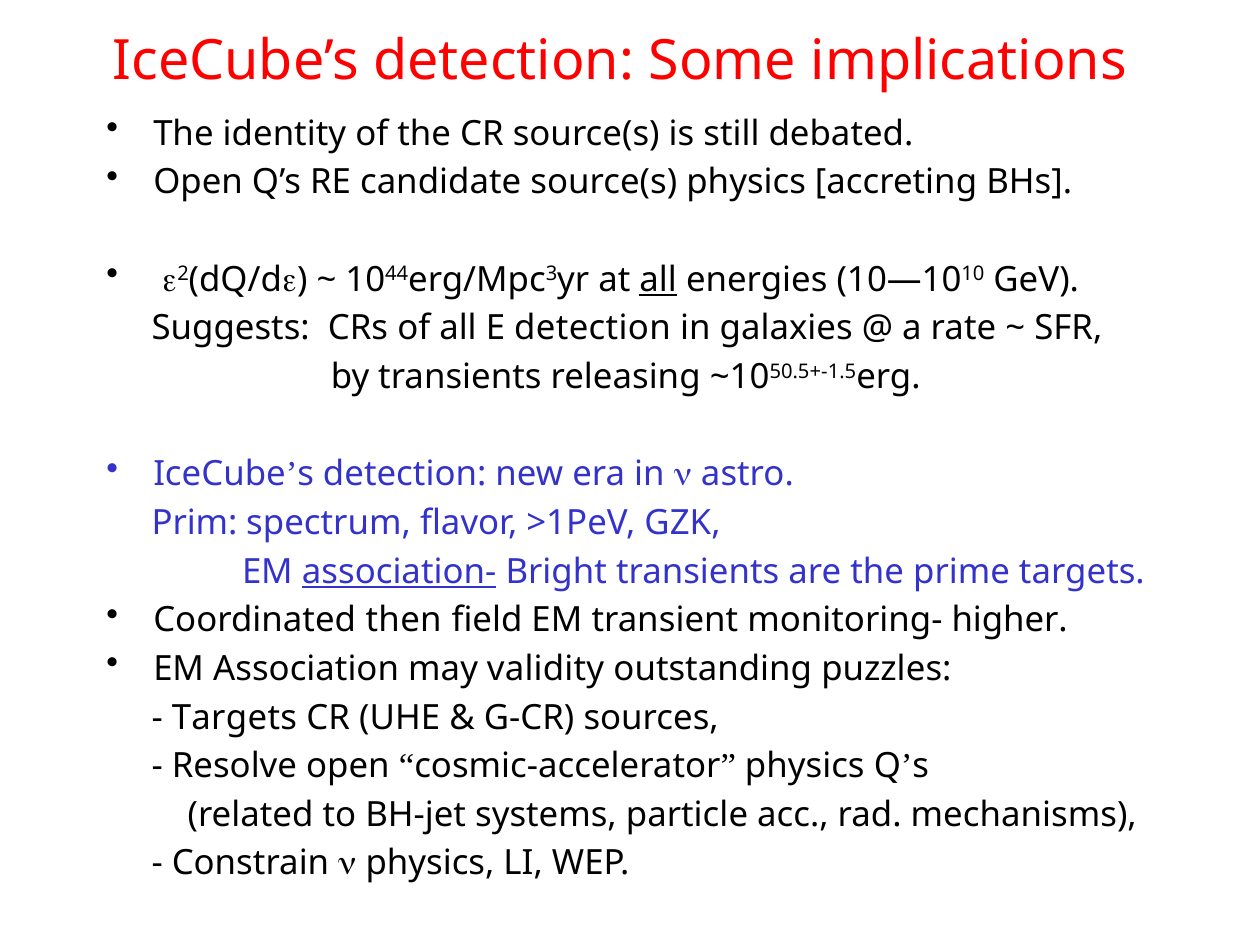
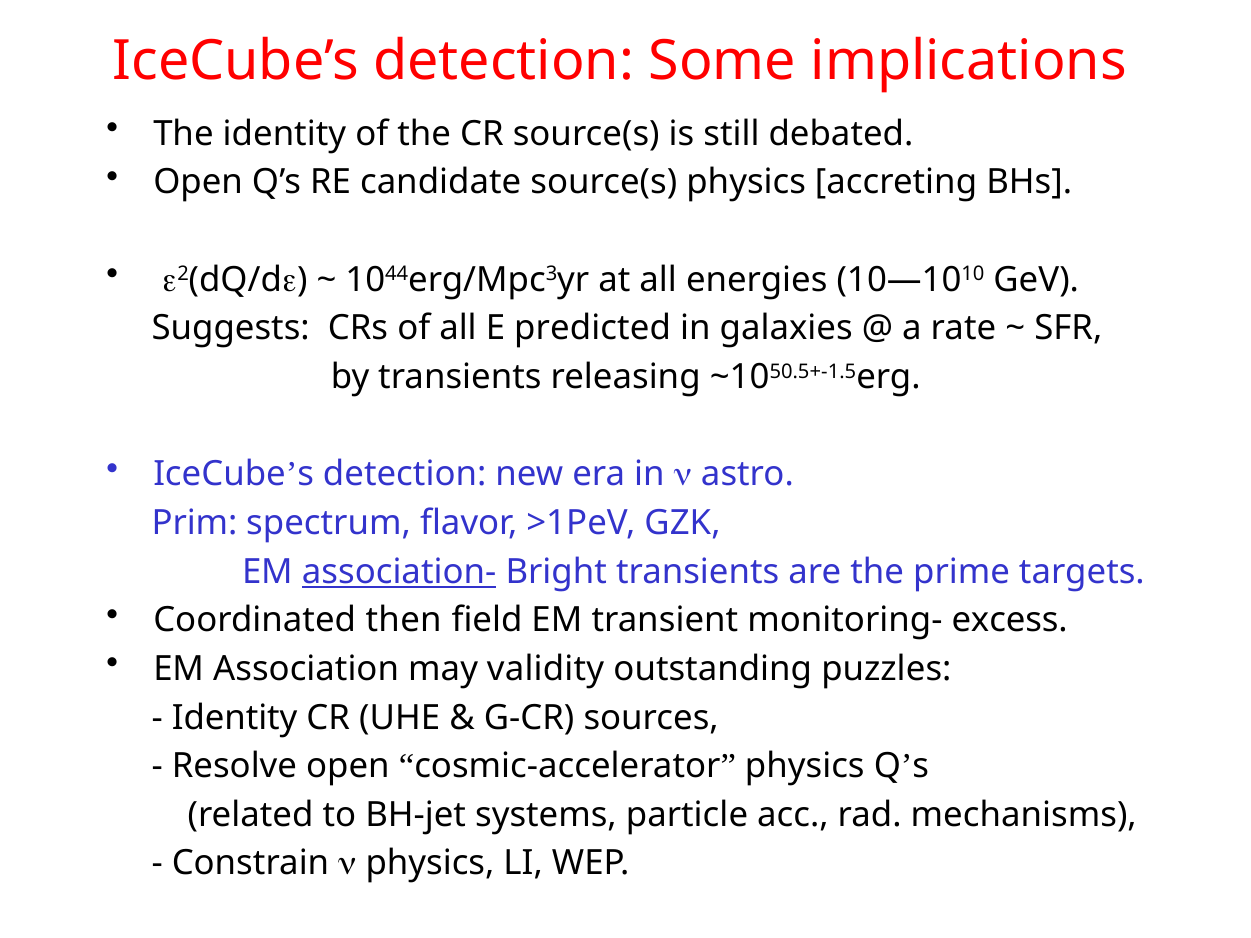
all at (658, 280) underline: present -> none
E detection: detection -> predicted
higher: higher -> excess
Targets at (234, 718): Targets -> Identity
